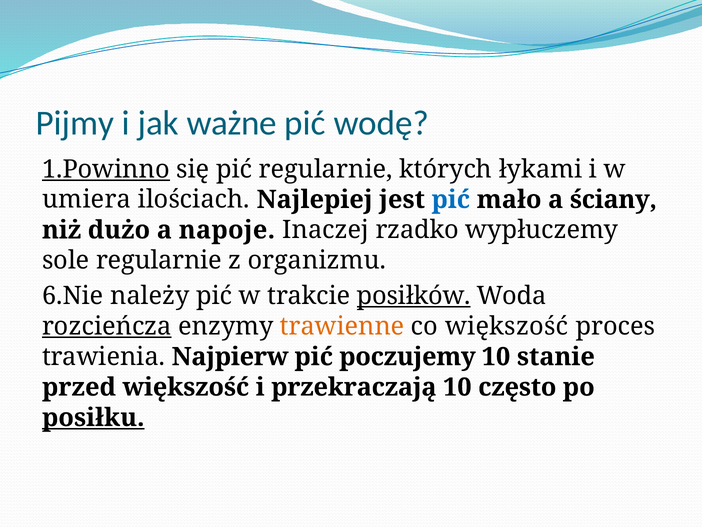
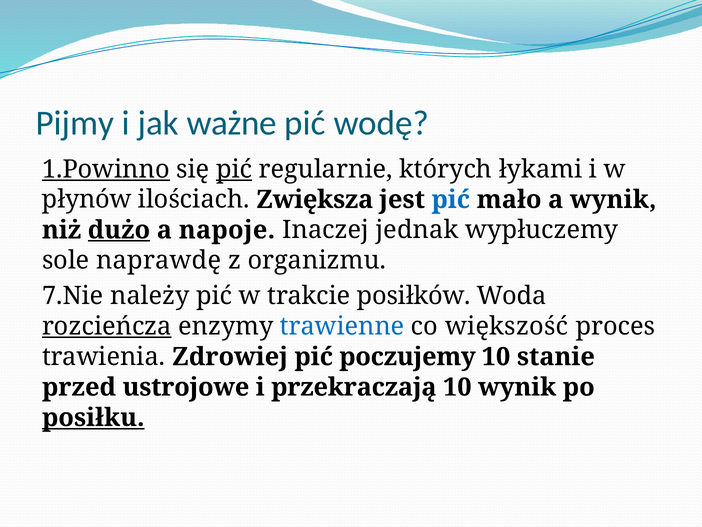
pić at (234, 169) underline: none -> present
umiera: umiera -> płynów
Najlepiej: Najlepiej -> Zwiększa
a ściany: ściany -> wynik
dużo underline: none -> present
rzadko: rzadko -> jednak
sole regularnie: regularnie -> naprawdę
6.Nie: 6.Nie -> 7.Nie
posiłków underline: present -> none
trawienne colour: orange -> blue
Najpierw: Najpierw -> Zdrowiej
przed większość: większość -> ustrojowe
10 często: często -> wynik
